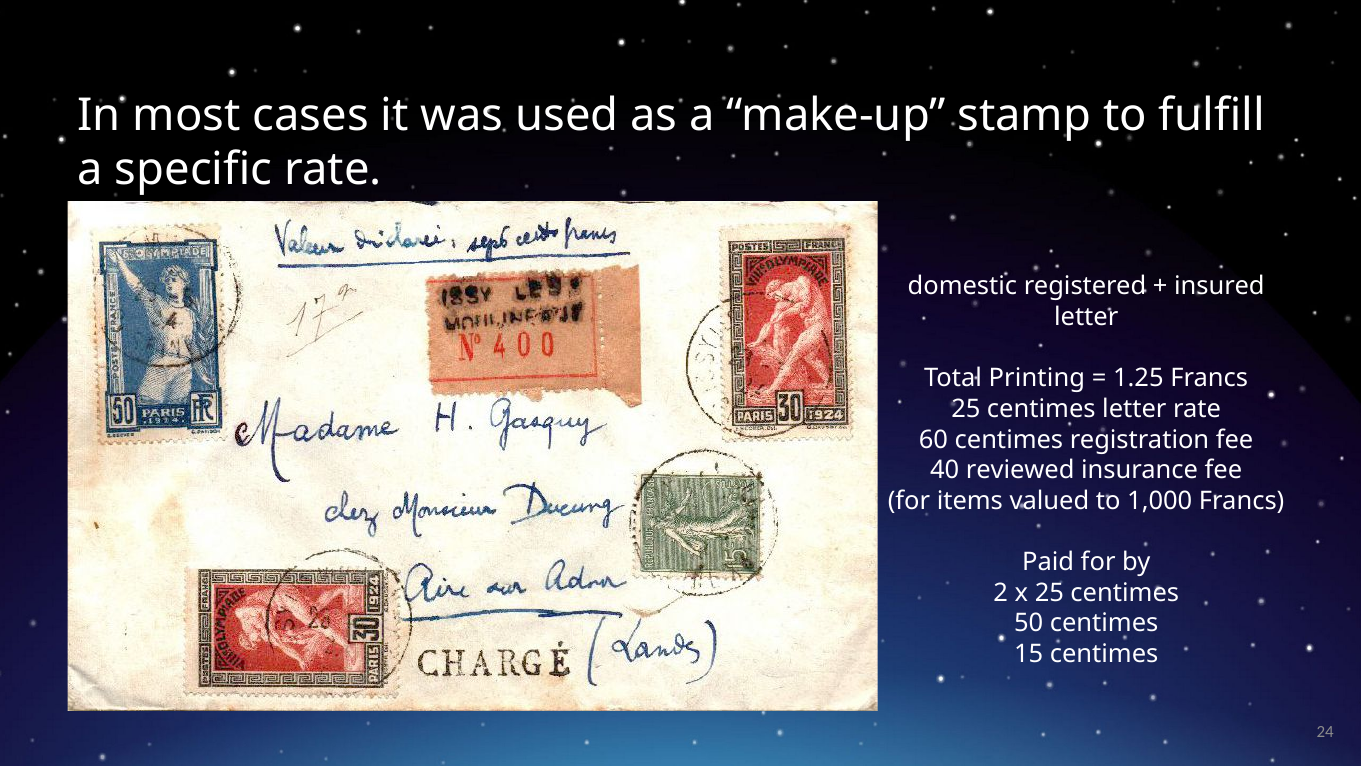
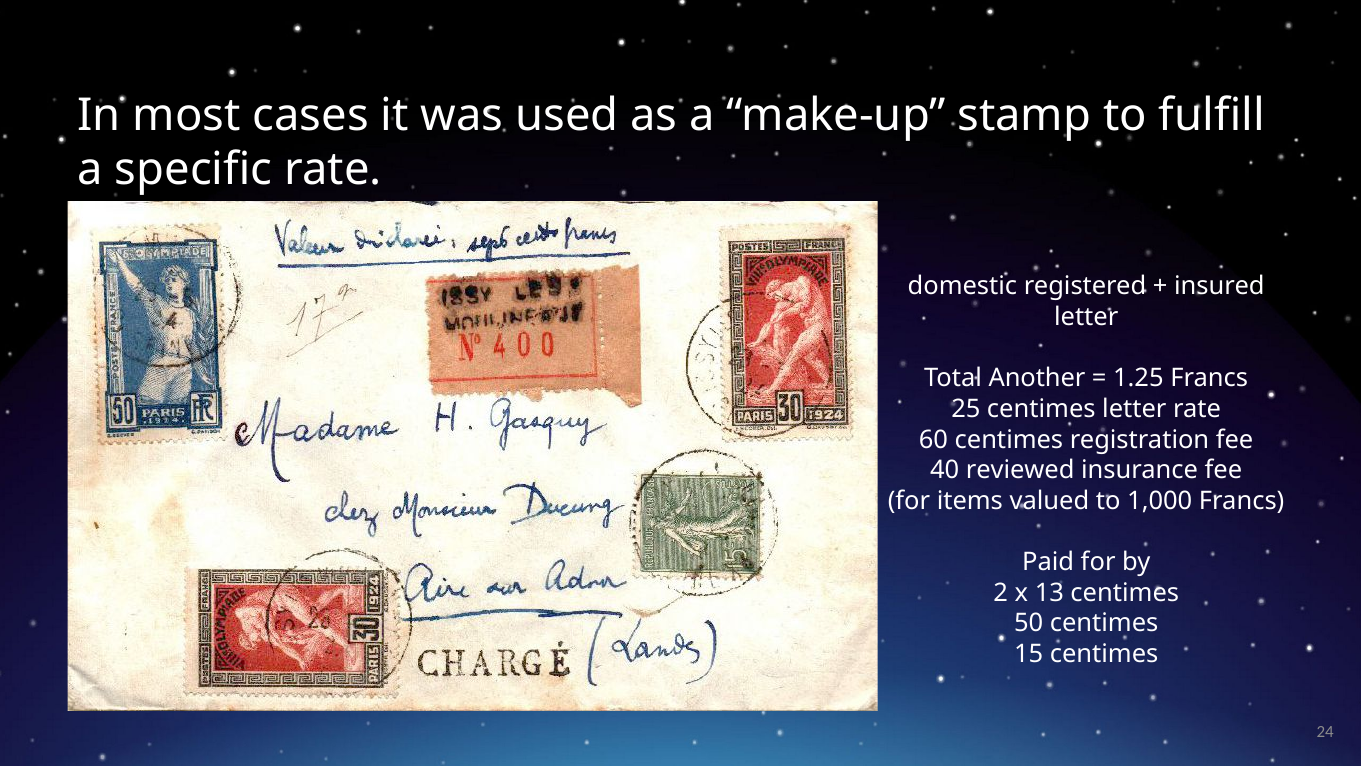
Printing: Printing -> Another
x 25: 25 -> 13
